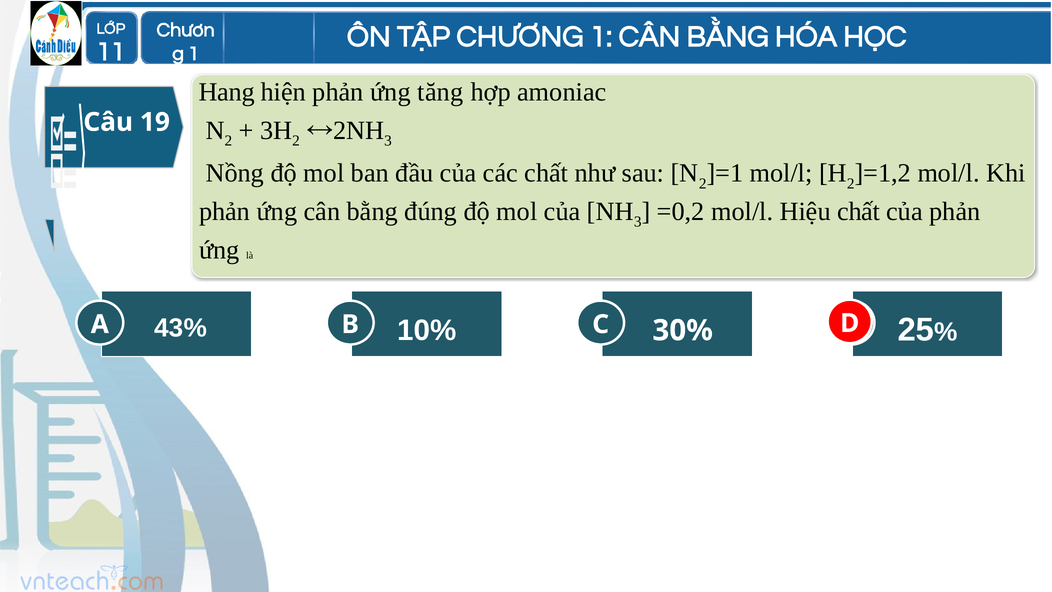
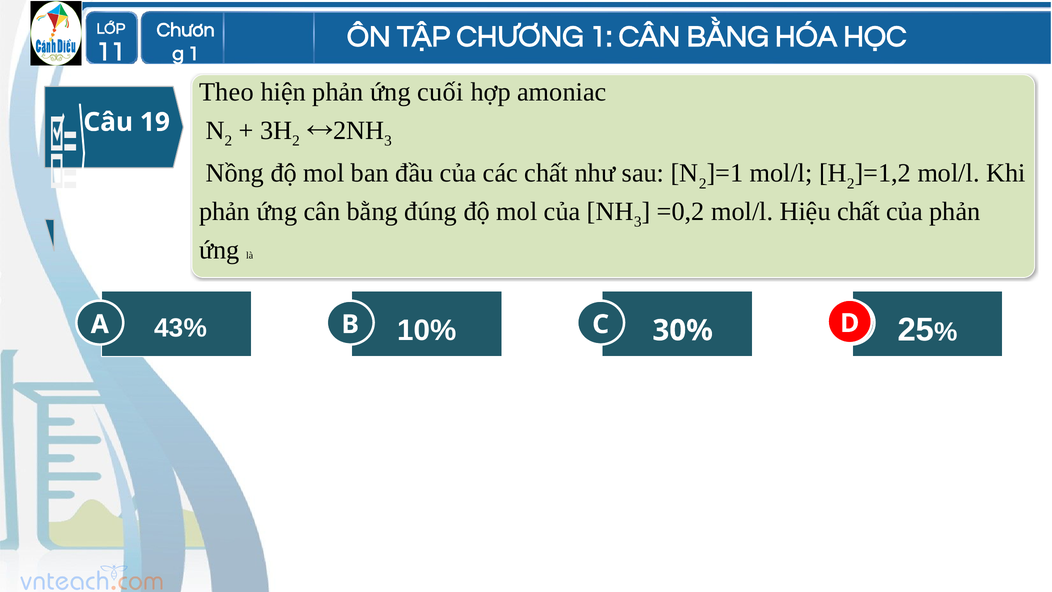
Hang: Hang -> Theo
tăng: tăng -> cuối
